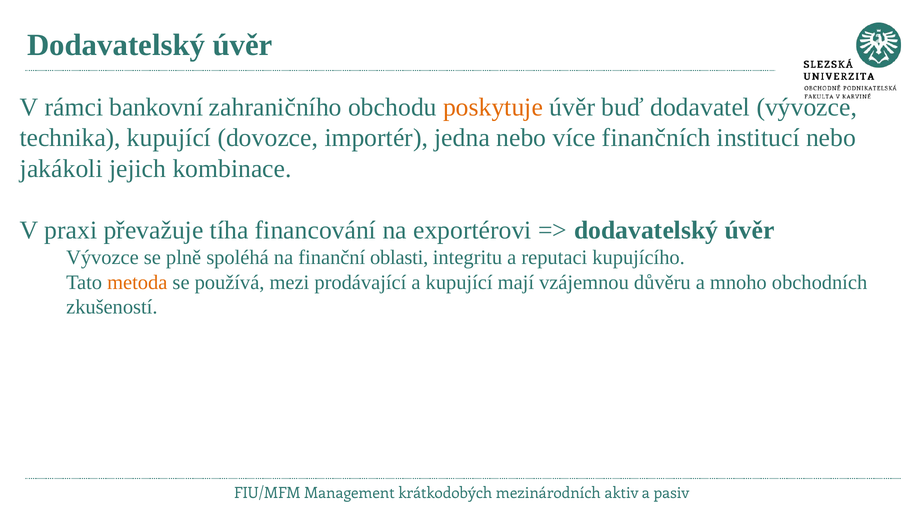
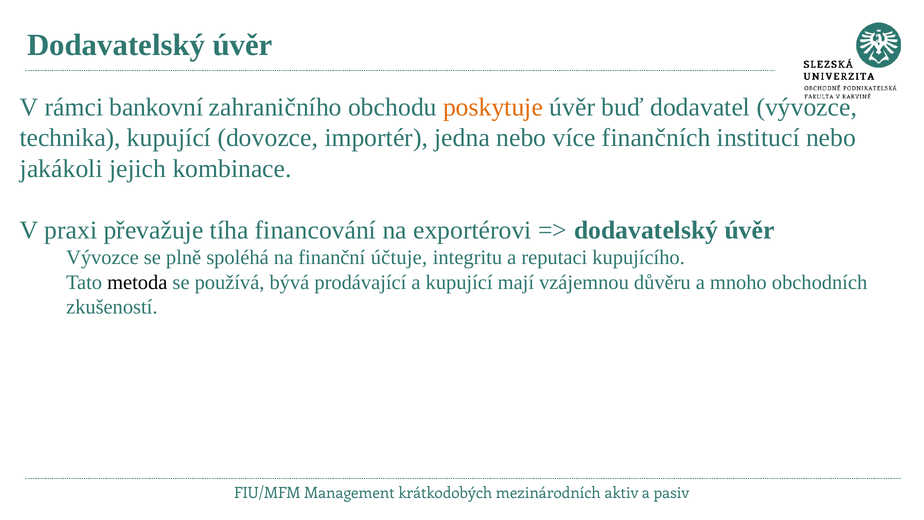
oblasti: oblasti -> účtuje
metoda colour: orange -> black
mezi: mezi -> bývá
